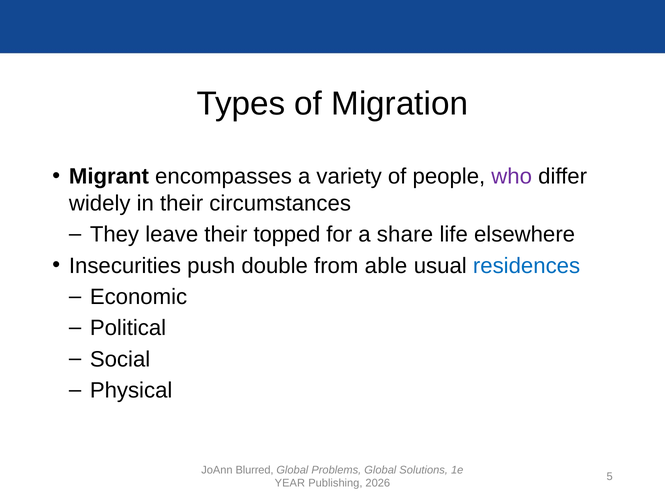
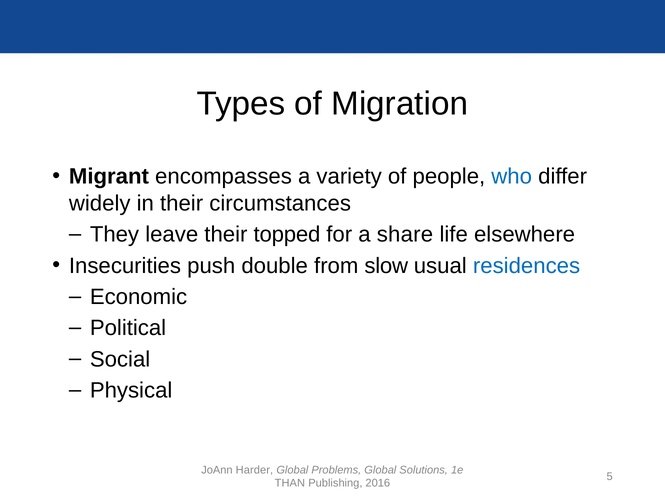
who colour: purple -> blue
able: able -> slow
Blurred: Blurred -> Harder
YEAR: YEAR -> THAN
2026: 2026 -> 2016
